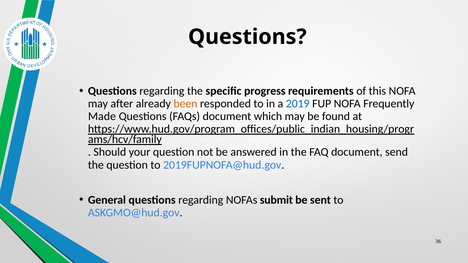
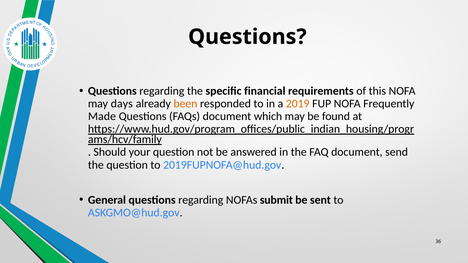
progress: progress -> financial
after: after -> days
2019 colour: blue -> orange
